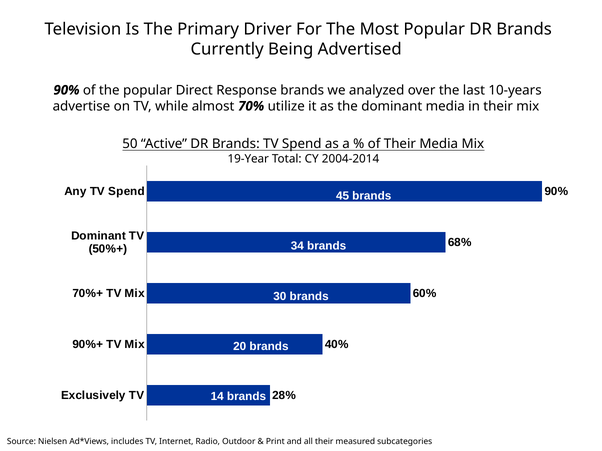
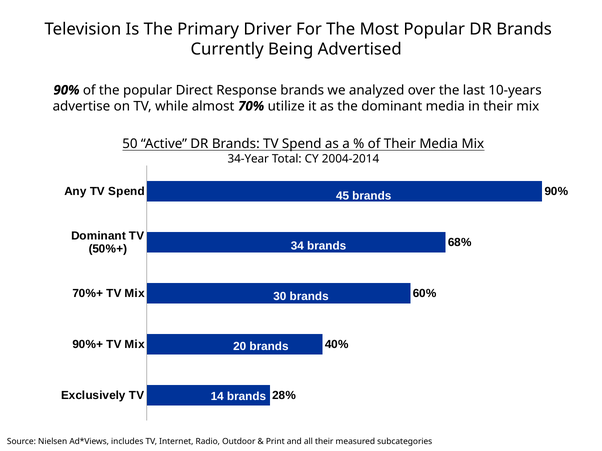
19-Year: 19-Year -> 34-Year
